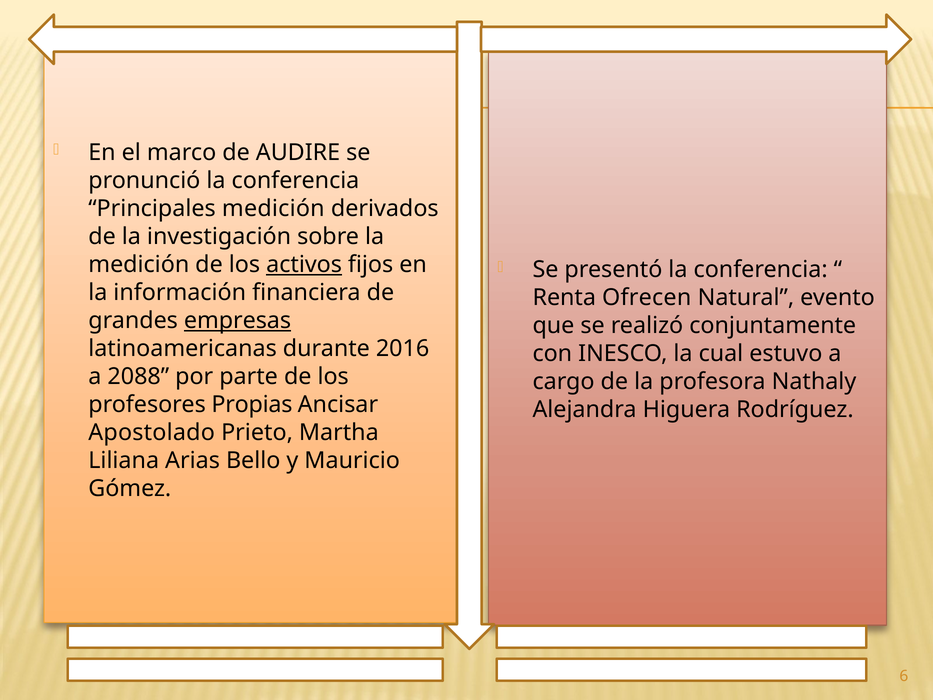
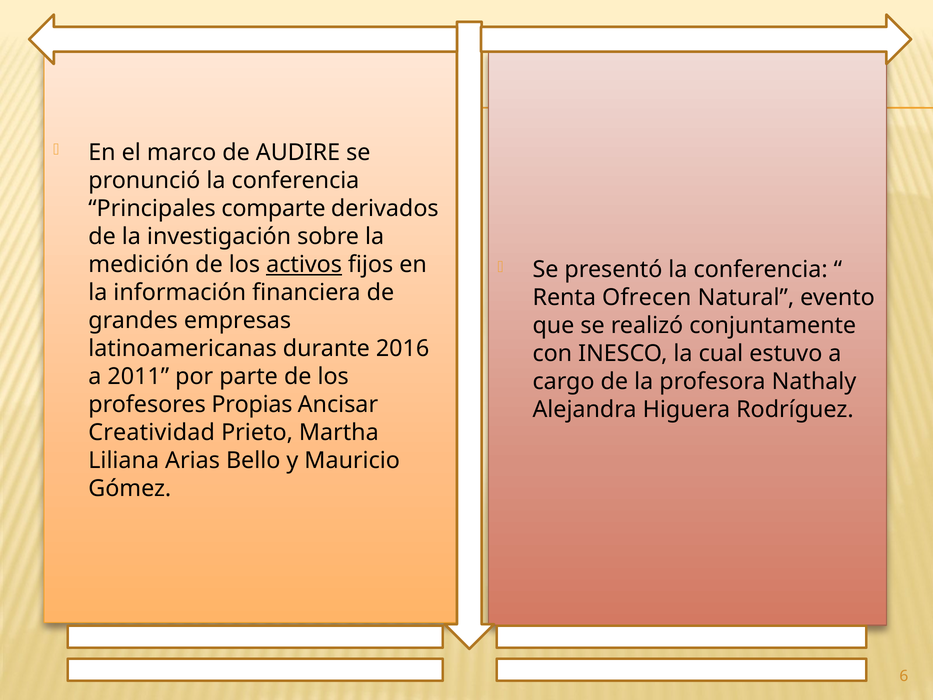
Principales medición: medición -> comparte
empresas underline: present -> none
2088: 2088 -> 2011
Apostolado: Apostolado -> Creatividad
